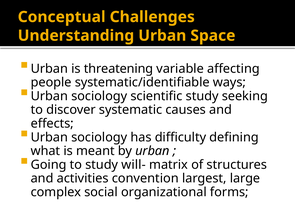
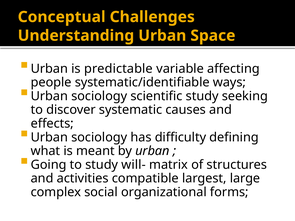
threatening: threatening -> predictable
convention: convention -> compatible
